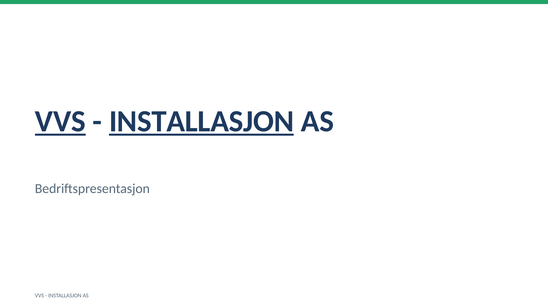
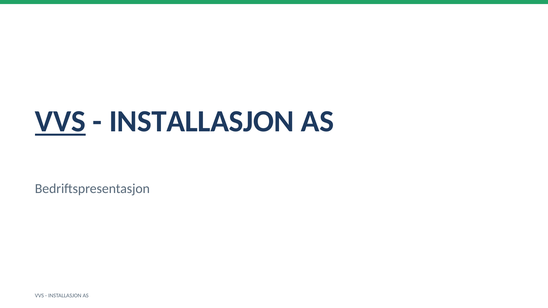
INSTALLASJON at (201, 122) underline: present -> none
